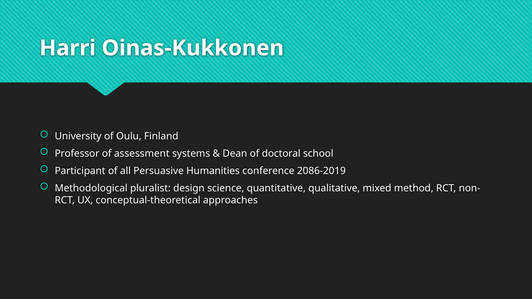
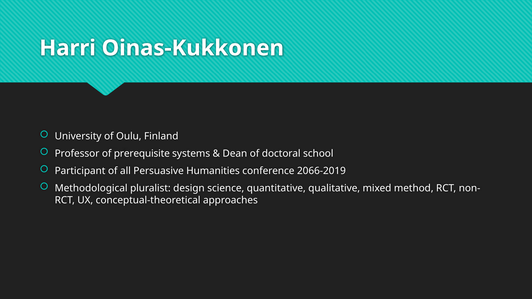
assessment: assessment -> prerequisite
2086-2019: 2086-2019 -> 2066-2019
